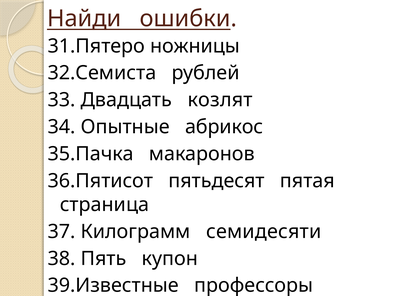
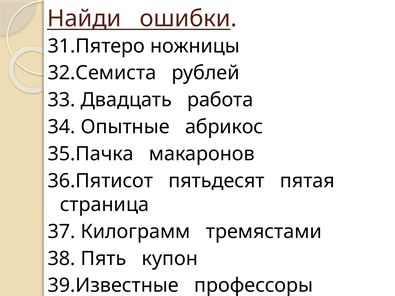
козлят: козлят -> работа
семидесяти: семидесяти -> тремястами
